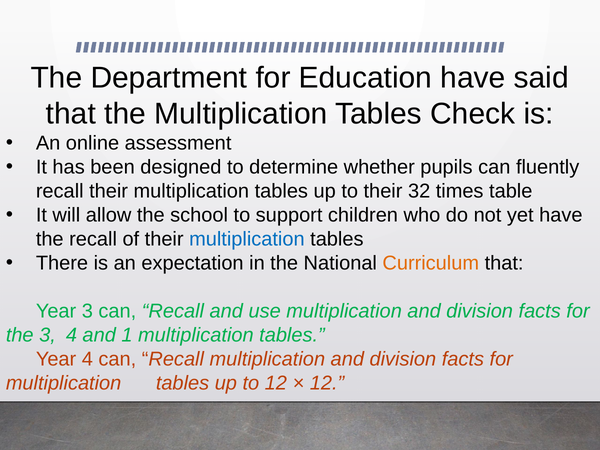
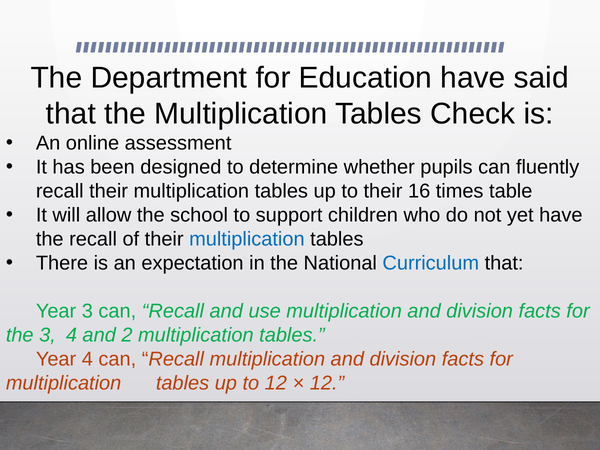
32: 32 -> 16
Curriculum colour: orange -> blue
1: 1 -> 2
